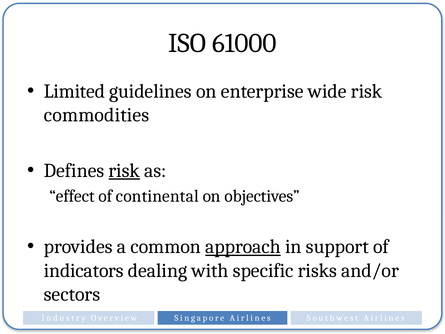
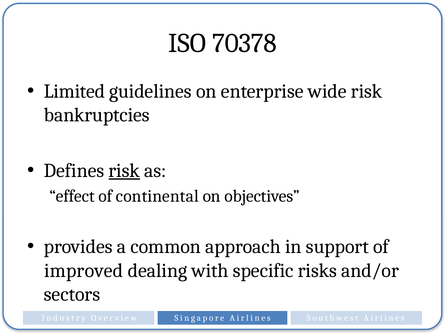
61000: 61000 -> 70378
commodities: commodities -> bankruptcies
approach underline: present -> none
indicators: indicators -> improved
